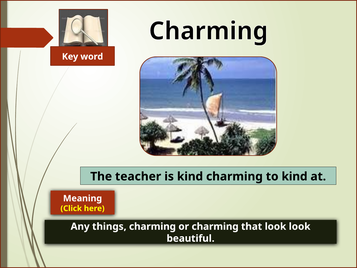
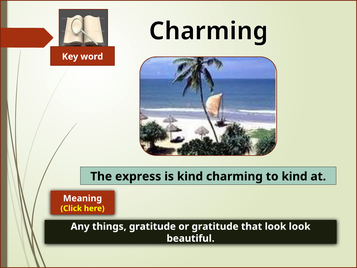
teacher: teacher -> express
things charming: charming -> gratitude
or charming: charming -> gratitude
